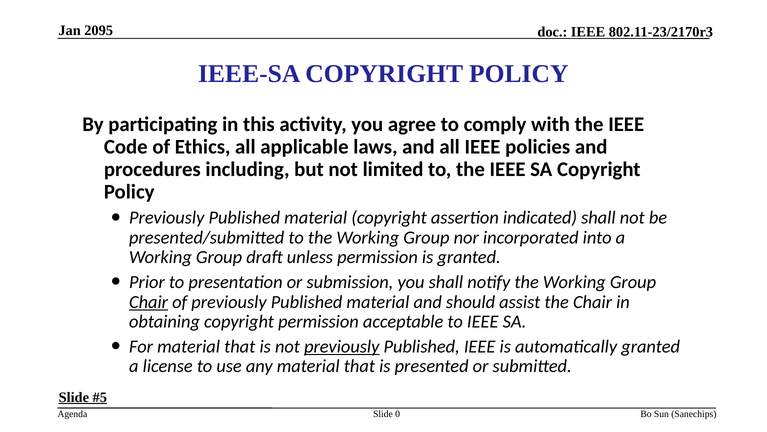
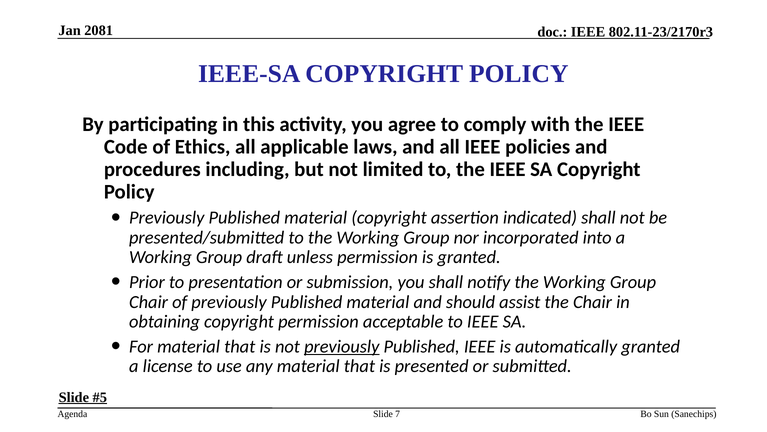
2095: 2095 -> 2081
Chair at (149, 302) underline: present -> none
0: 0 -> 7
